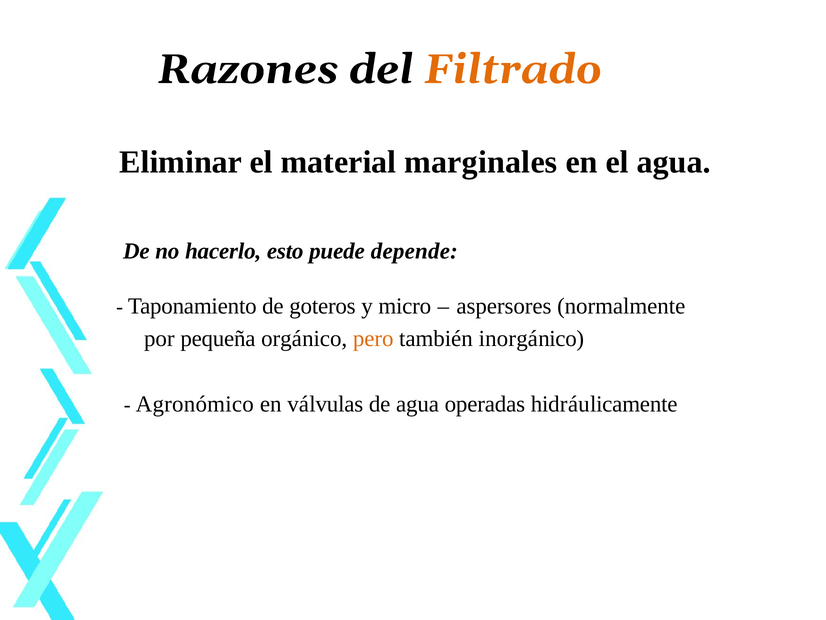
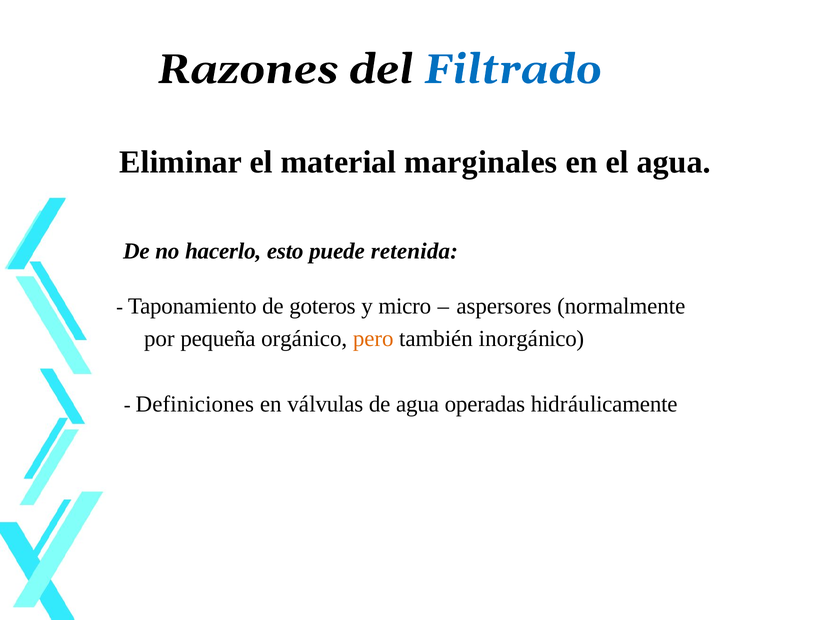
Filtrado colour: orange -> blue
depende: depende -> retenida
Agronómico: Agronómico -> Definiciones
